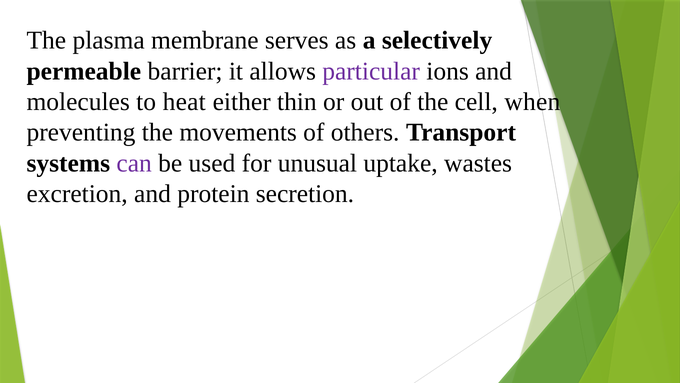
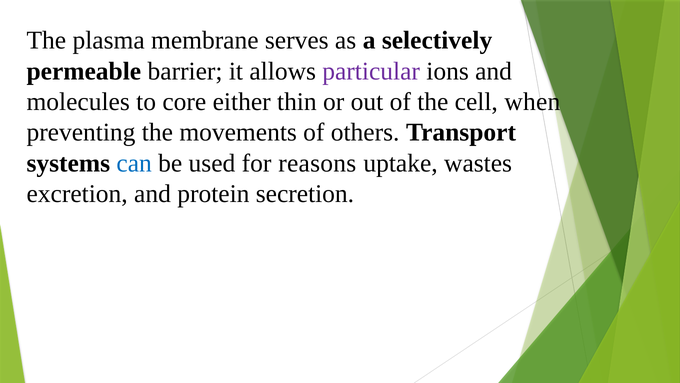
heat: heat -> core
can colour: purple -> blue
unusual: unusual -> reasons
